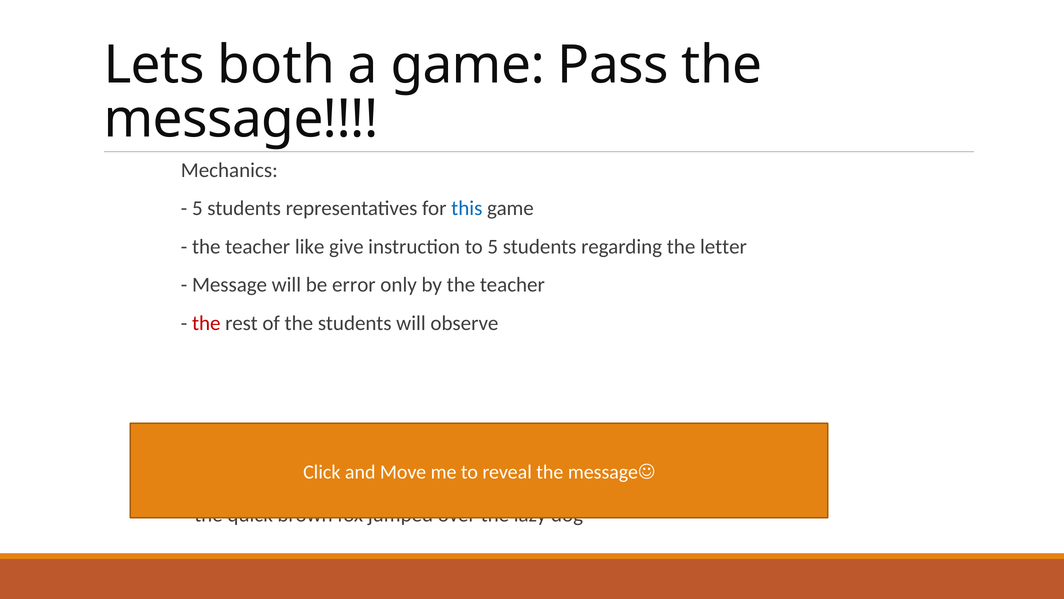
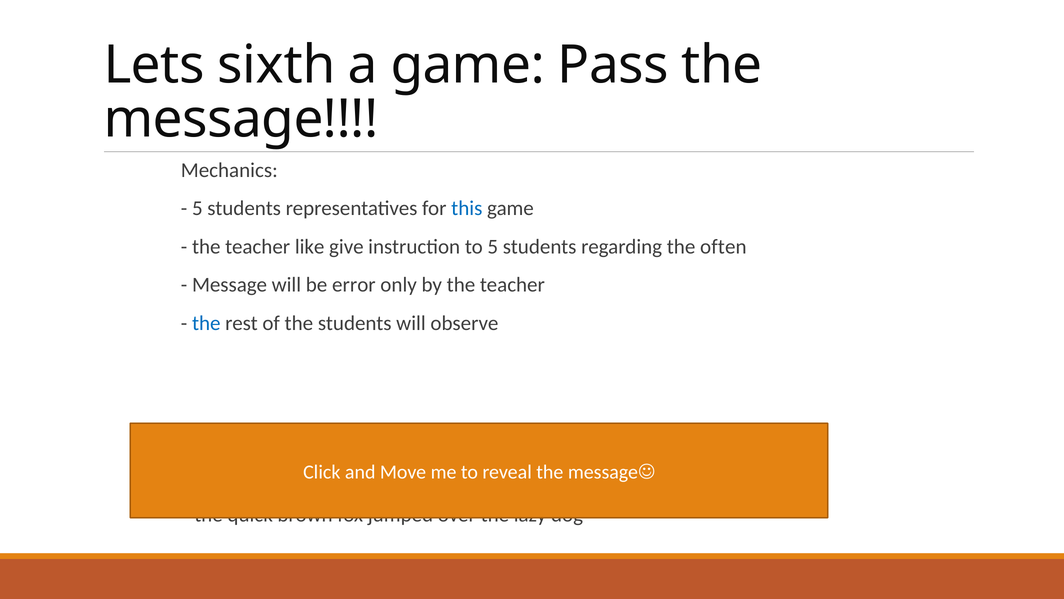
both: both -> sixth
letter: letter -> often
the at (206, 323) colour: red -> blue
